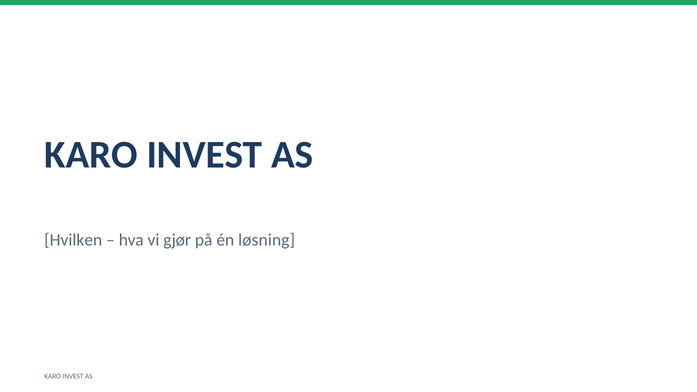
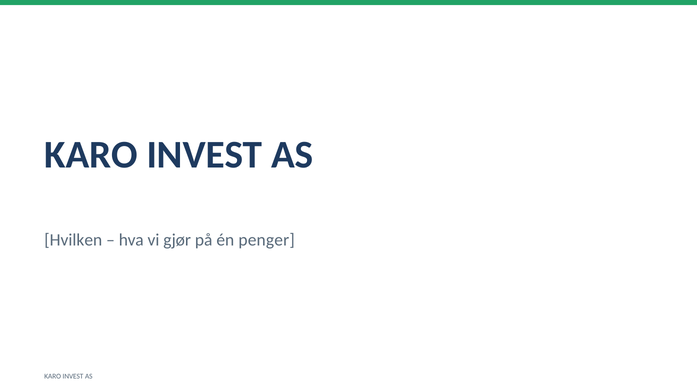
løsning: løsning -> penger
